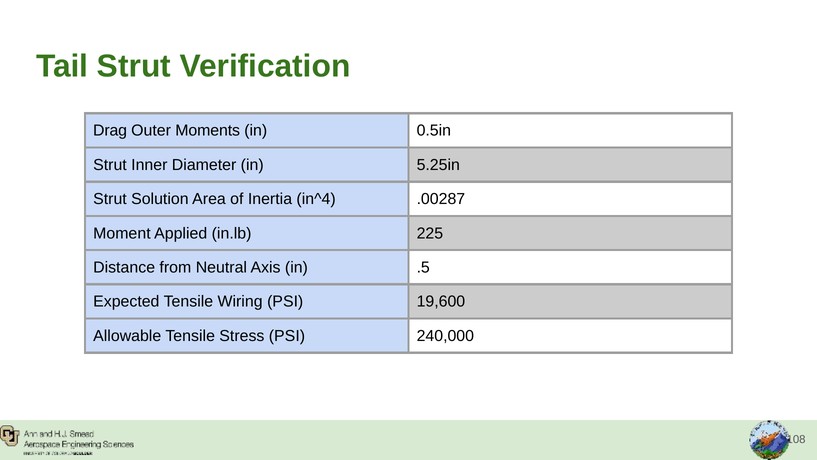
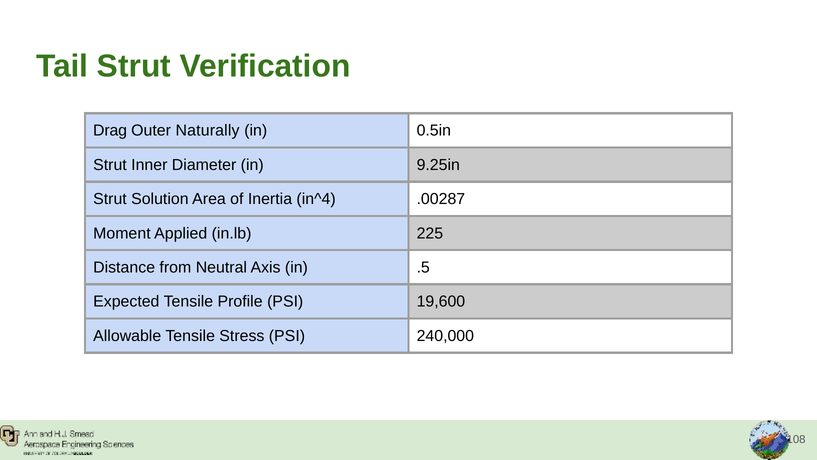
Moments: Moments -> Naturally
5.25in: 5.25in -> 9.25in
Wiring: Wiring -> Profile
